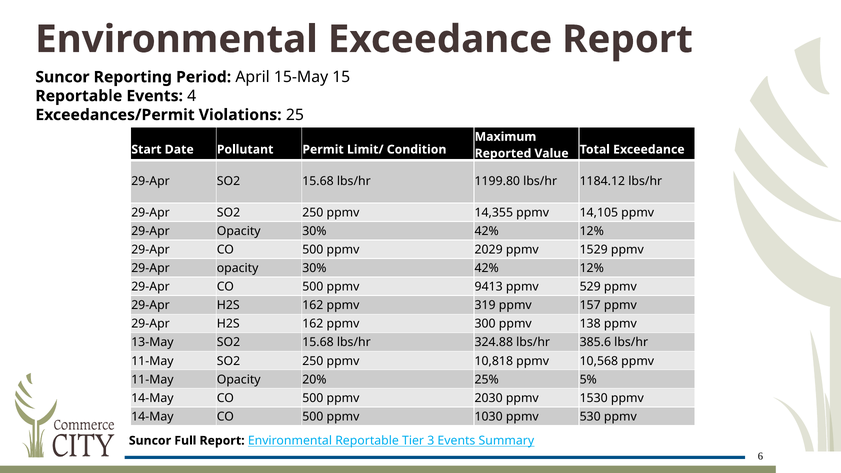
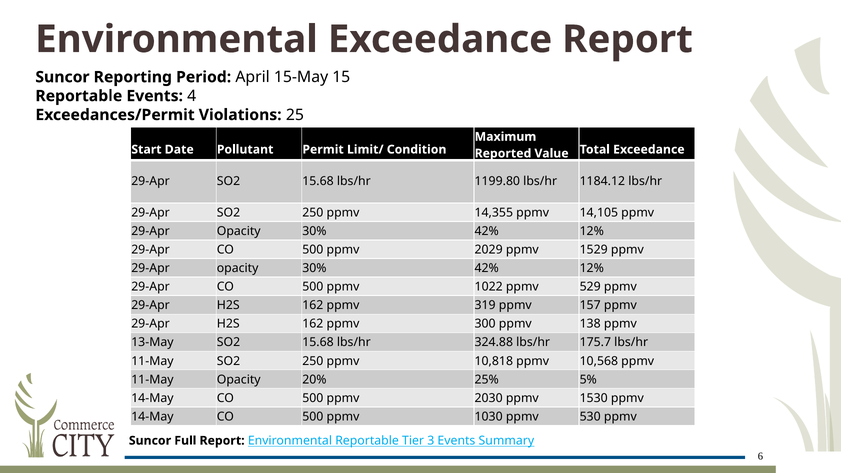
9413: 9413 -> 1022
385.6: 385.6 -> 175.7
